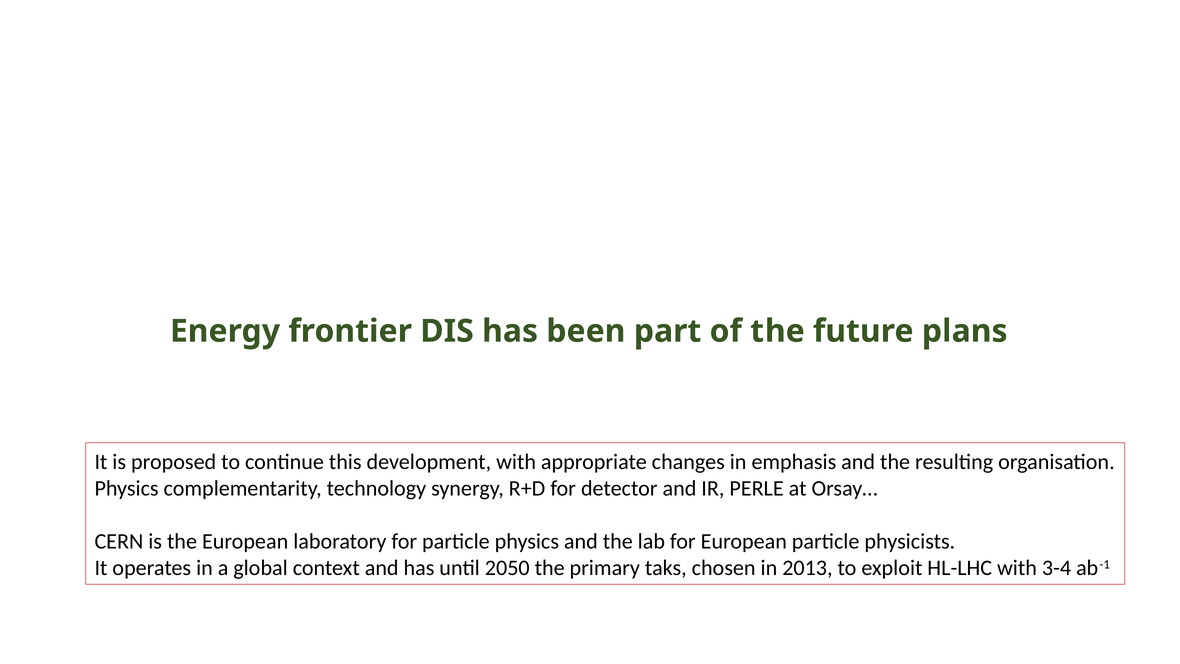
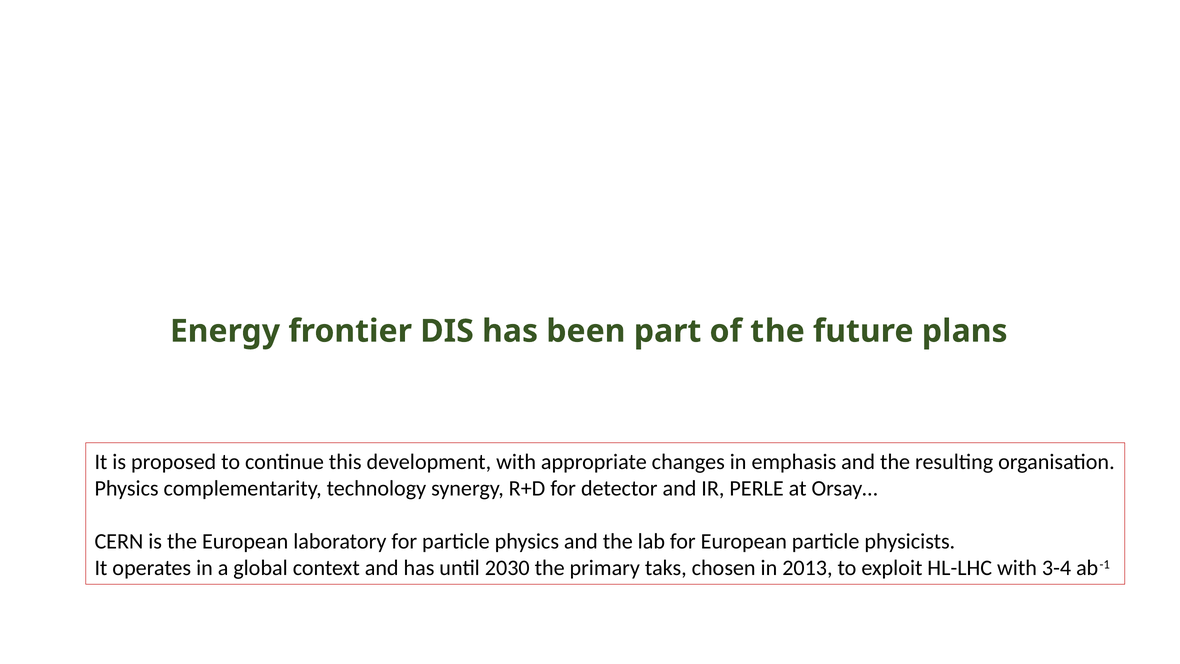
2050: 2050 -> 2030
